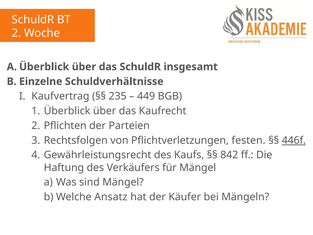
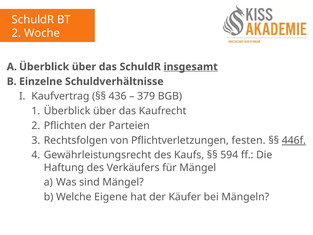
insgesamt underline: none -> present
235: 235 -> 436
449: 449 -> 379
842: 842 -> 594
Ansatz: Ansatz -> Eigene
